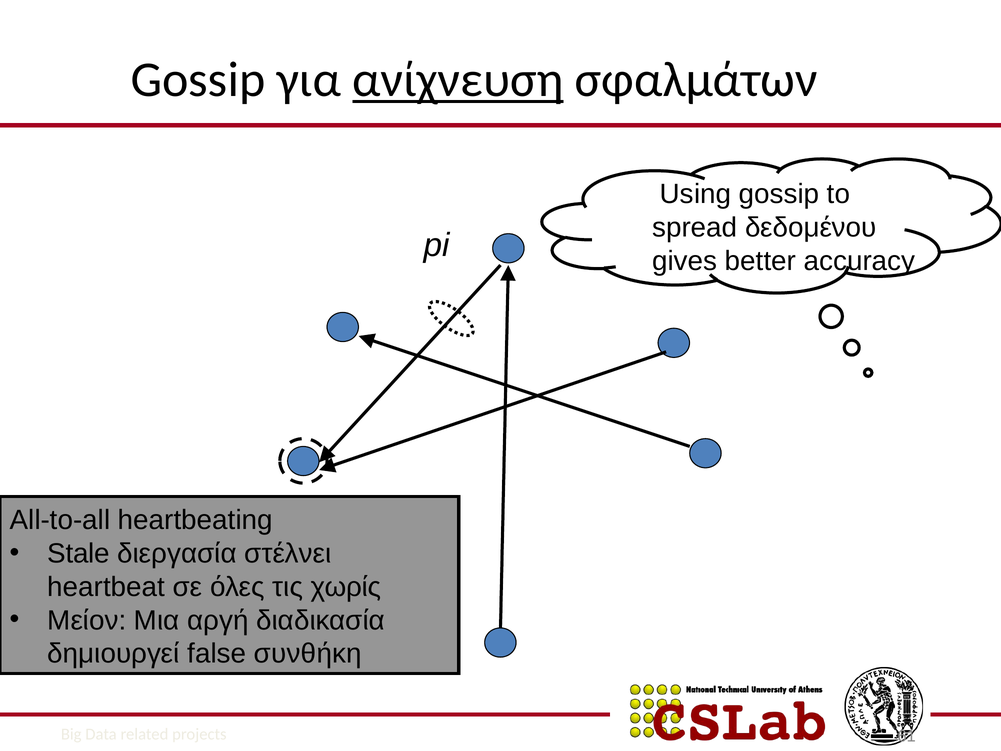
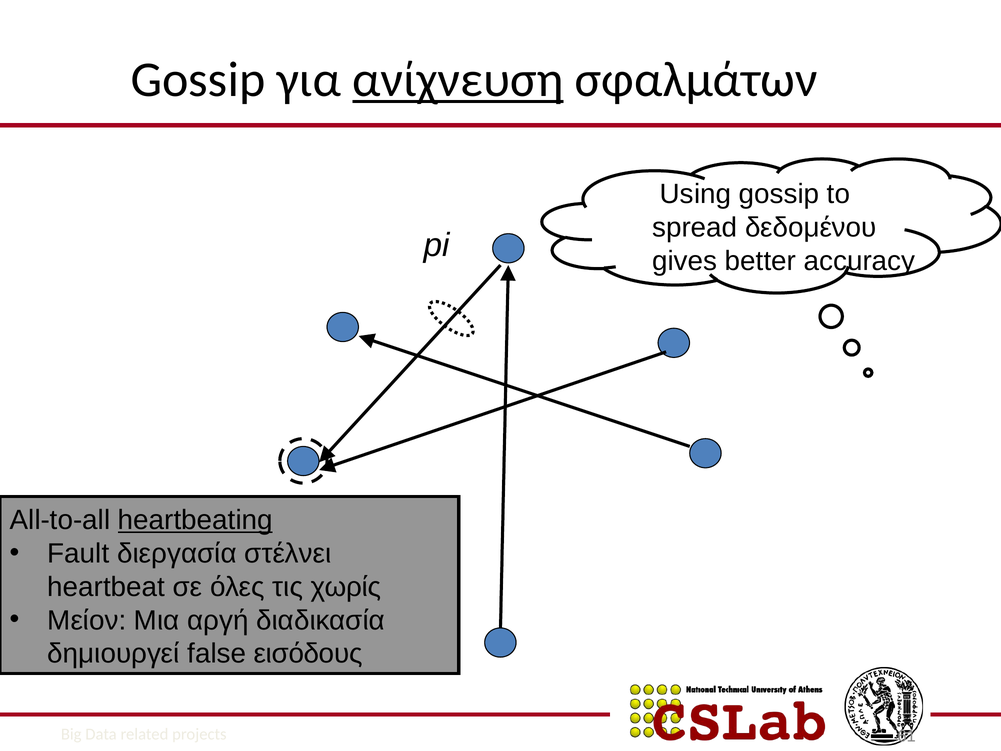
heartbeating underline: none -> present
Stale: Stale -> Fault
συνθήκη: συνθήκη -> εισόδους
